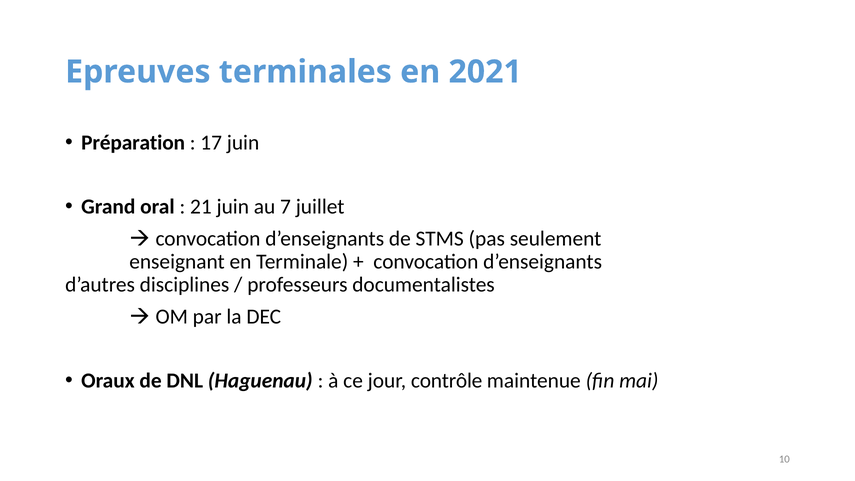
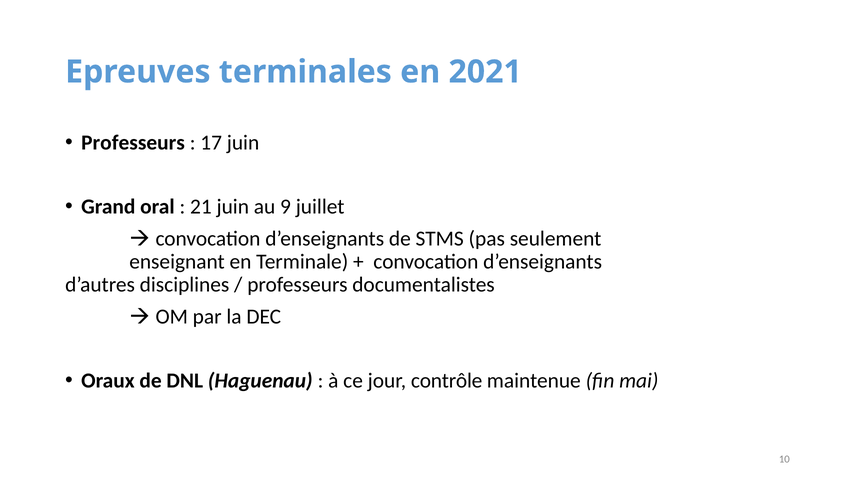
Préparation at (133, 143): Préparation -> Professeurs
7: 7 -> 9
